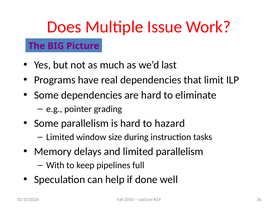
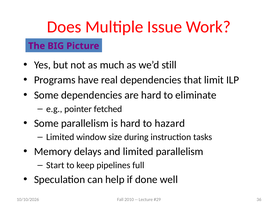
last: last -> still
grading: grading -> fetched
With: With -> Start
